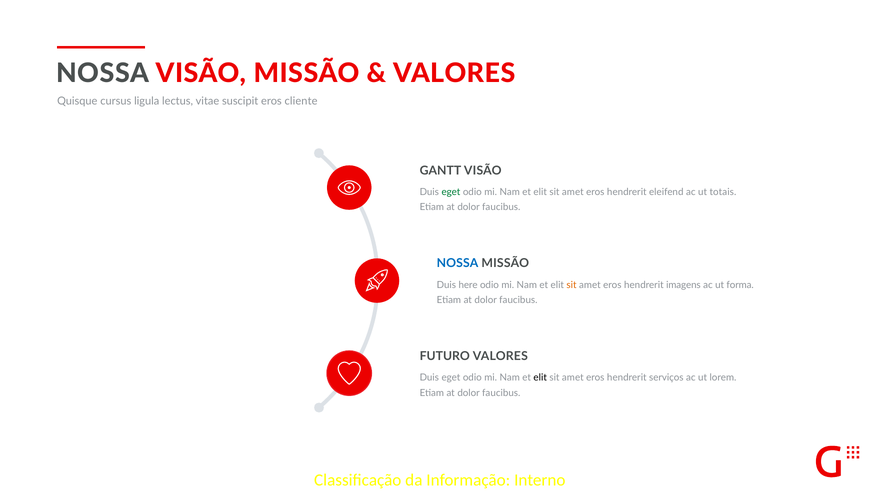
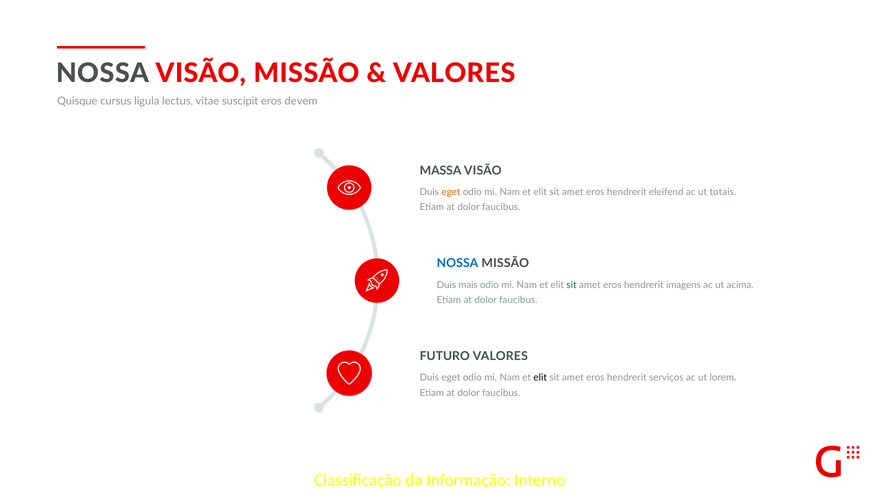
cliente: cliente -> devem
GANTT: GANTT -> MASSA
eget at (451, 192) colour: green -> orange
here: here -> mais
sit at (572, 285) colour: orange -> green
forma: forma -> acima
